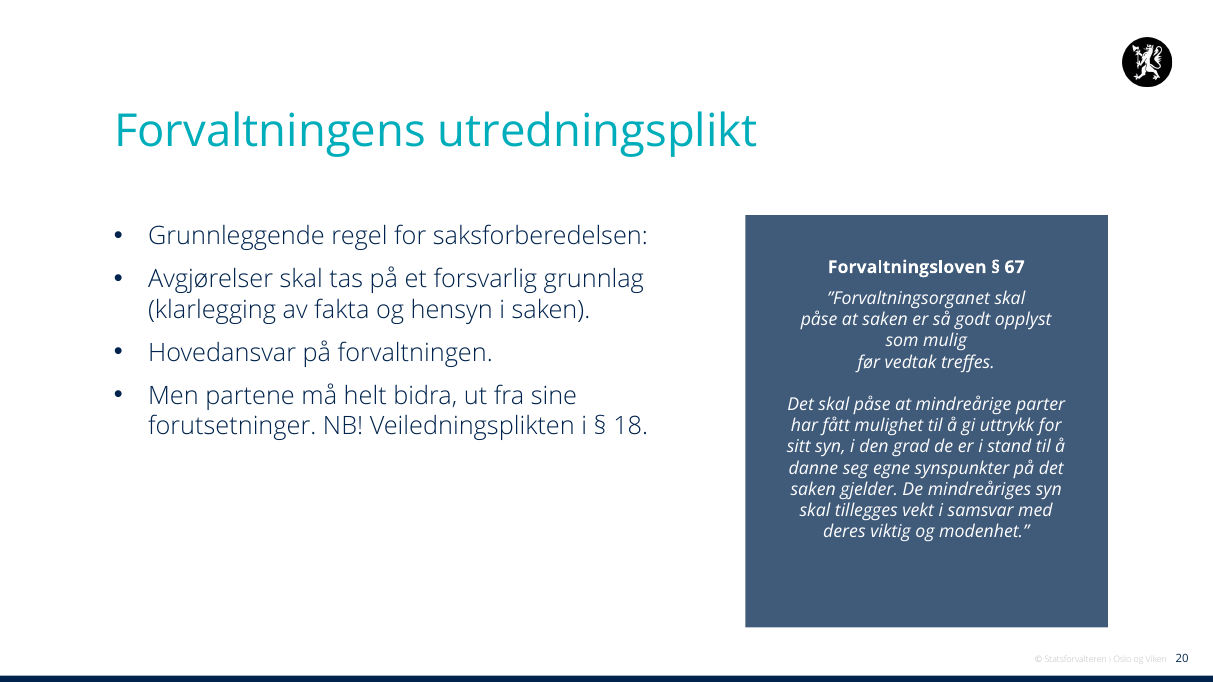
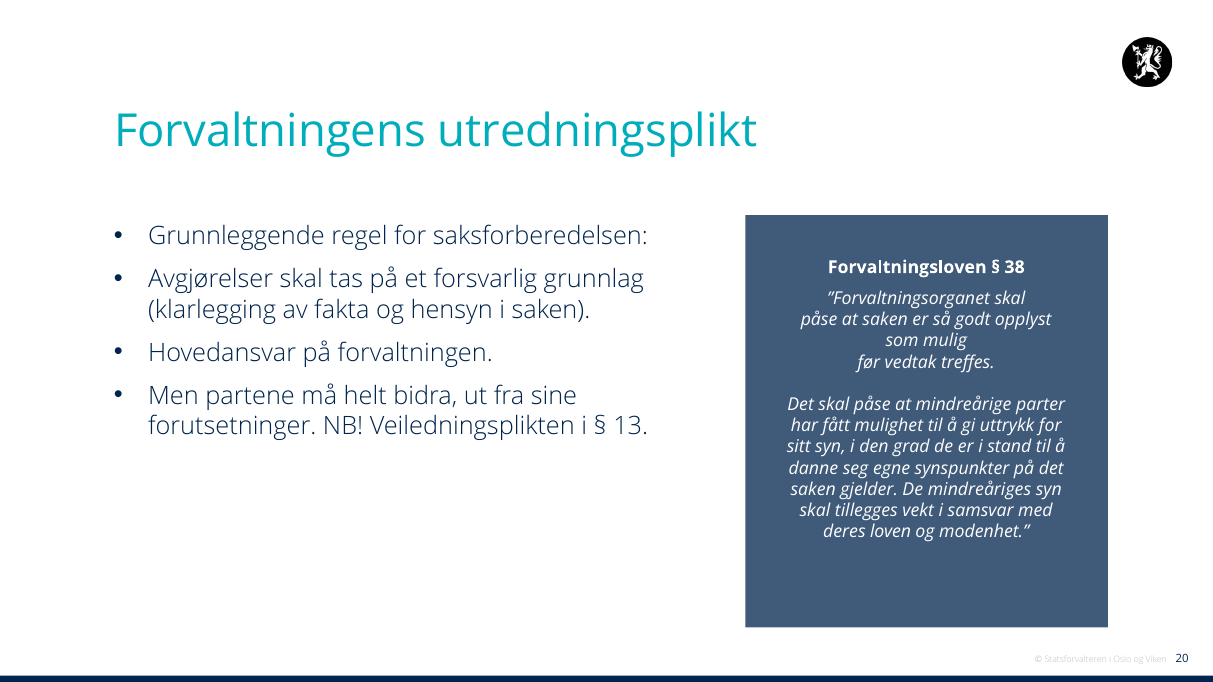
67: 67 -> 38
18: 18 -> 13
viktig: viktig -> loven
